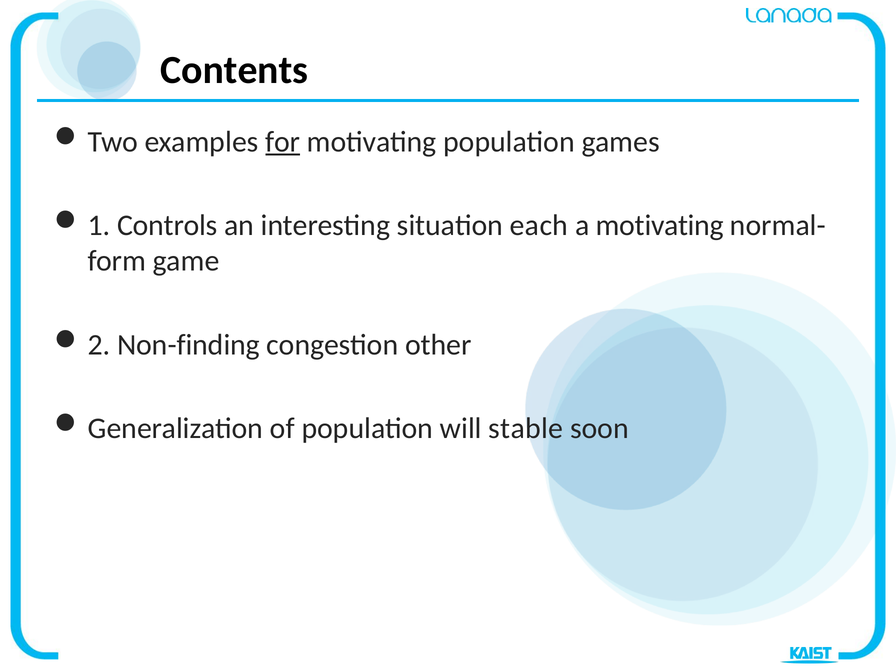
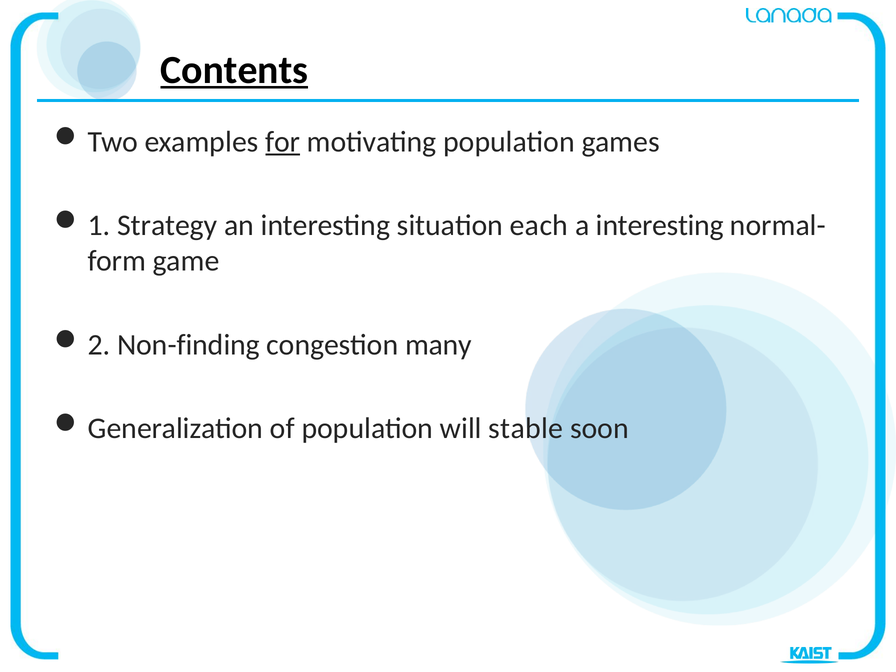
Contents underline: none -> present
Controls: Controls -> Strategy
a motivating: motivating -> interesting
other: other -> many
